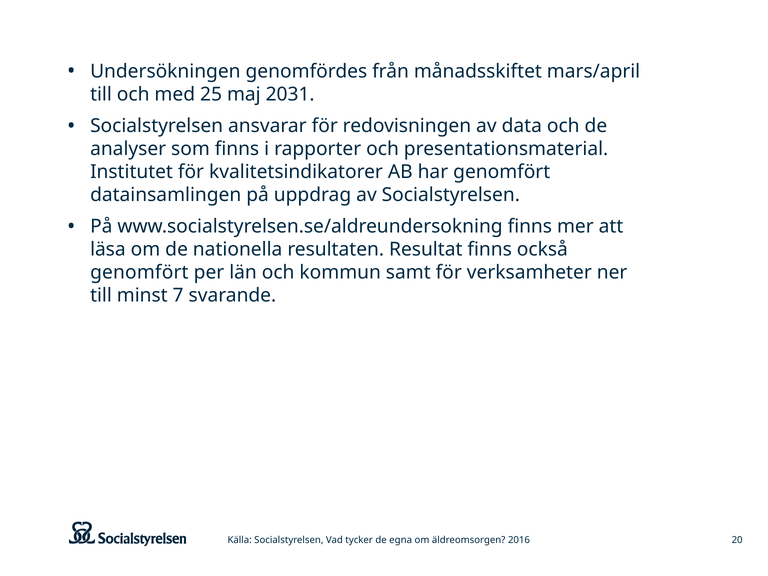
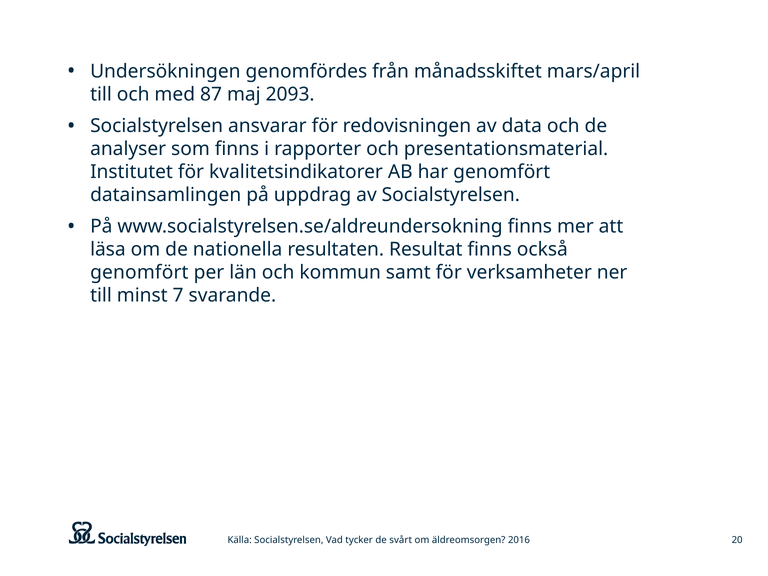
25: 25 -> 87
2031: 2031 -> 2093
egna: egna -> svårt
